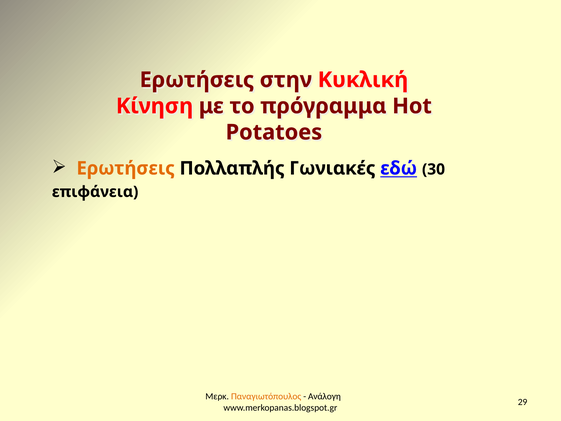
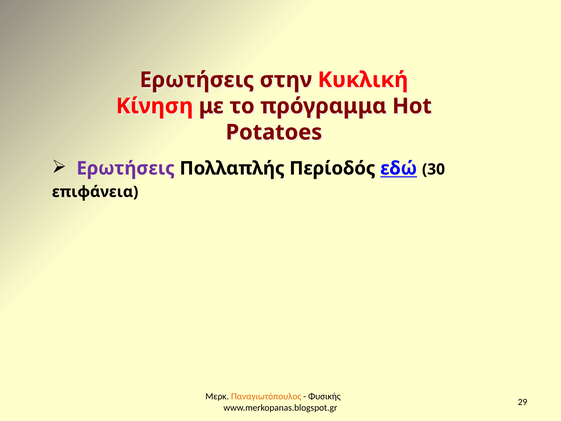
Ερωτήσεις at (126, 168) colour: orange -> purple
Γωνιακές: Γωνιακές -> Περίοδός
Ανάλογη: Ανάλογη -> Φυσικής
